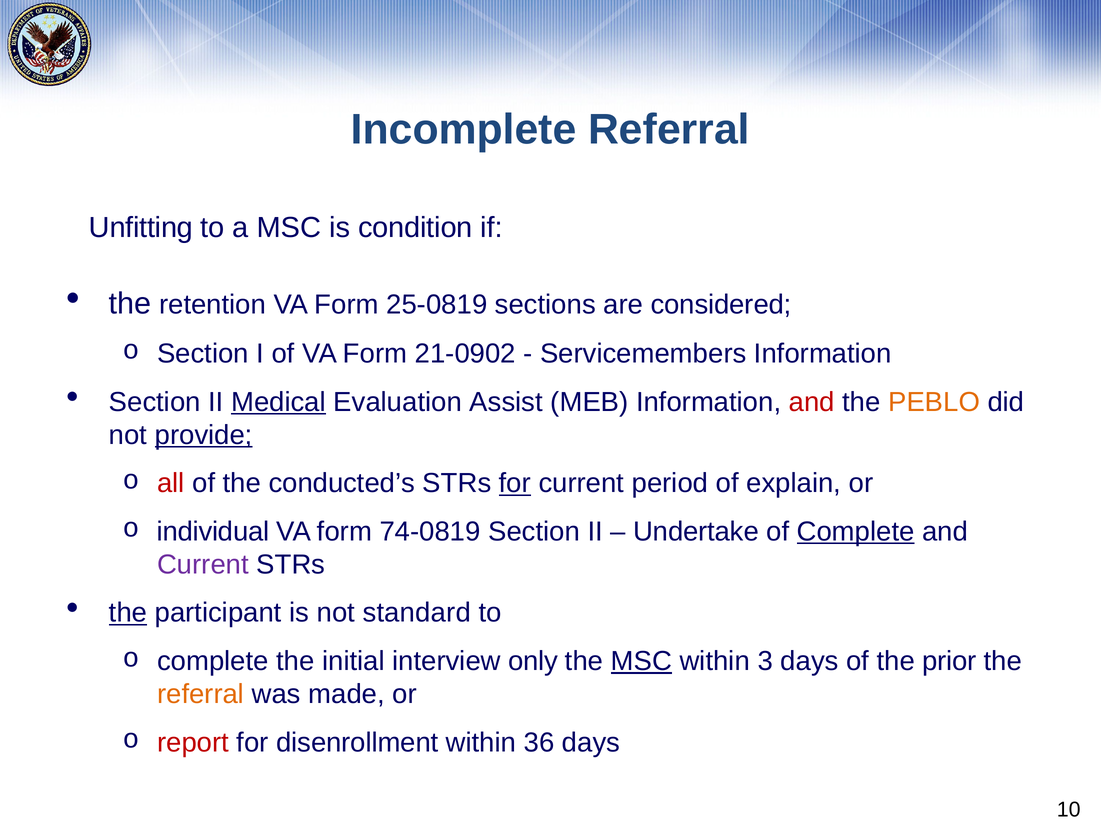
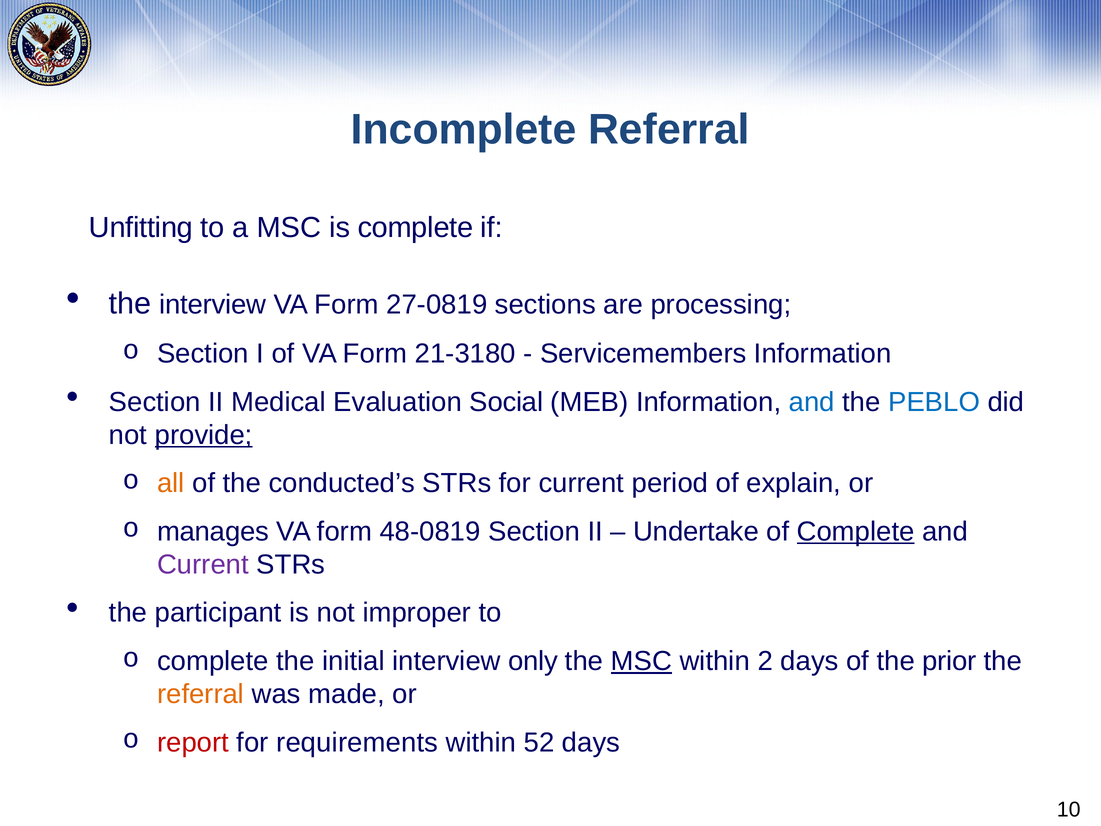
is condition: condition -> complete
the retention: retention -> interview
25-0819: 25-0819 -> 27-0819
considered: considered -> processing
21-0902: 21-0902 -> 21-3180
Medical underline: present -> none
Assist: Assist -> Social
and at (812, 402) colour: red -> blue
PEBLO colour: orange -> blue
all colour: red -> orange
for at (515, 483) underline: present -> none
individual: individual -> manages
74-0819: 74-0819 -> 48-0819
the at (128, 613) underline: present -> none
standard: standard -> improper
3: 3 -> 2
disenrollment: disenrollment -> requirements
36: 36 -> 52
